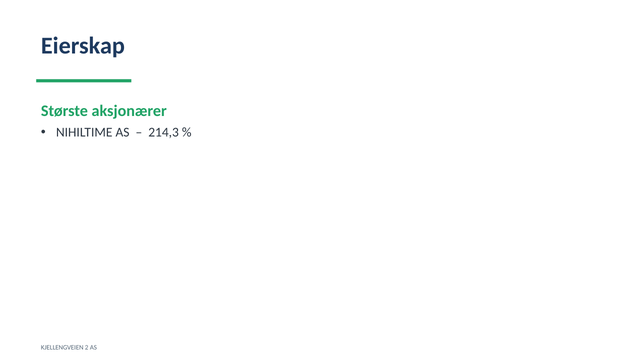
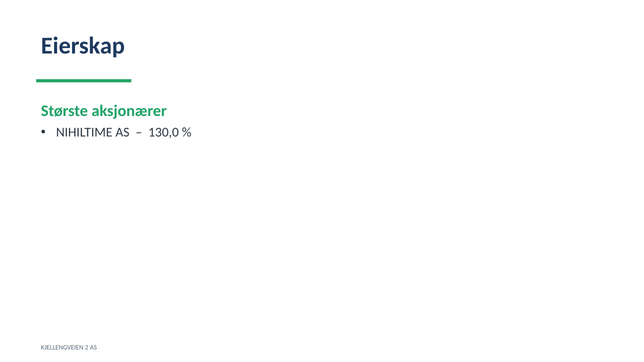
214,3: 214,3 -> 130,0
